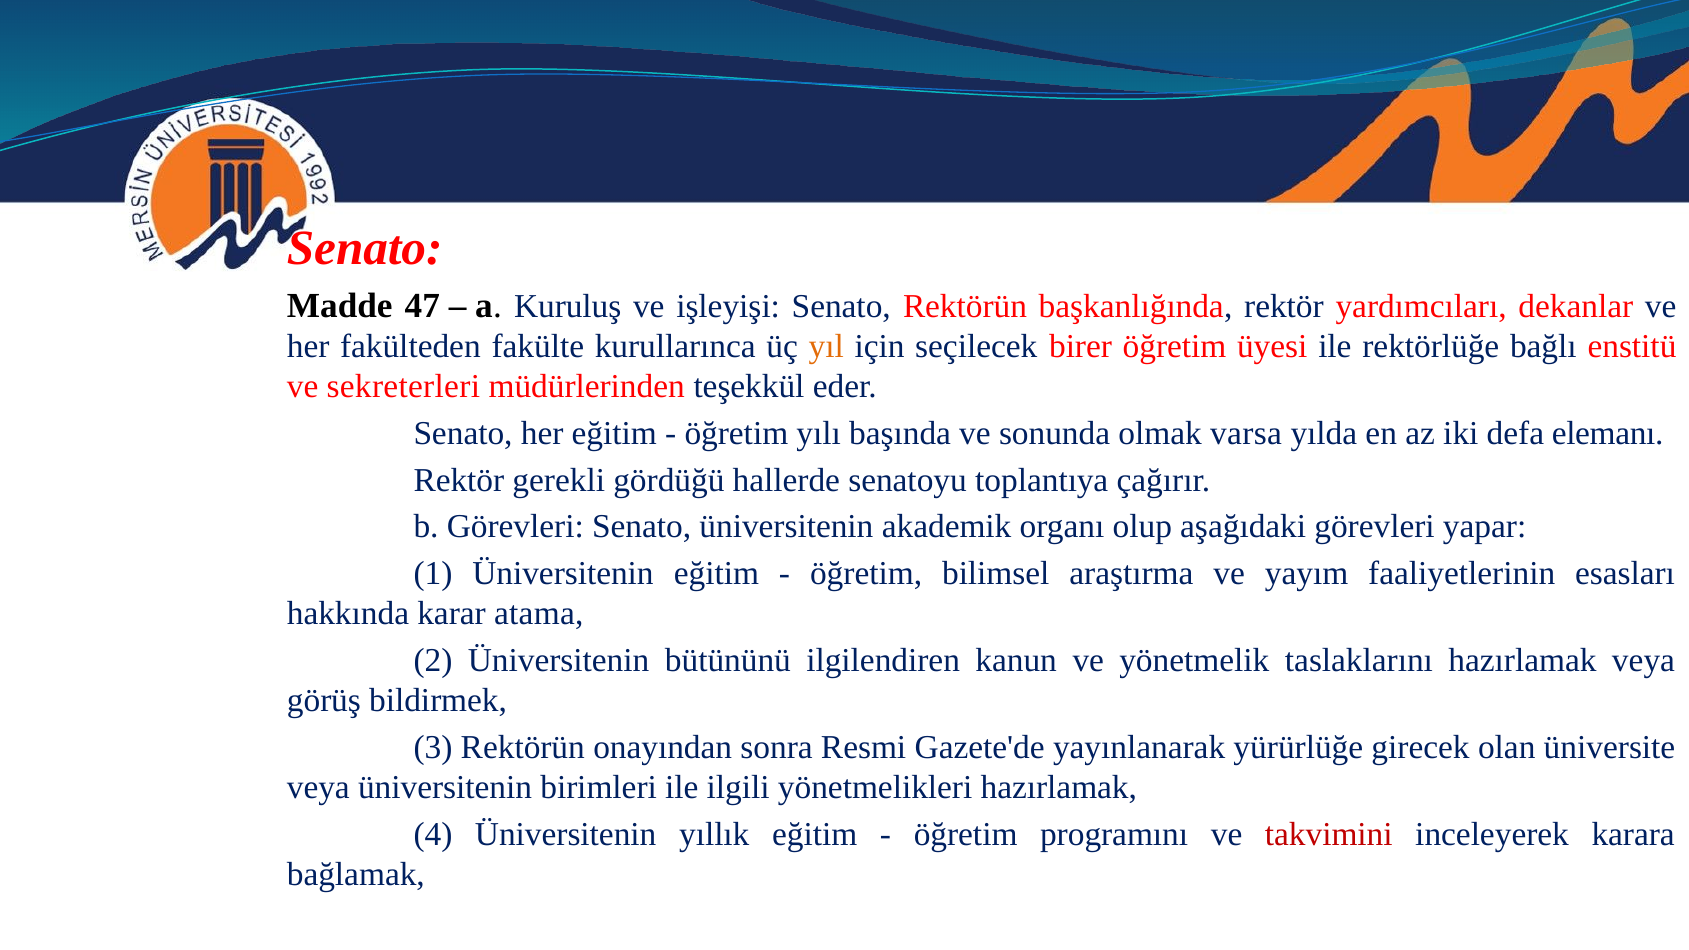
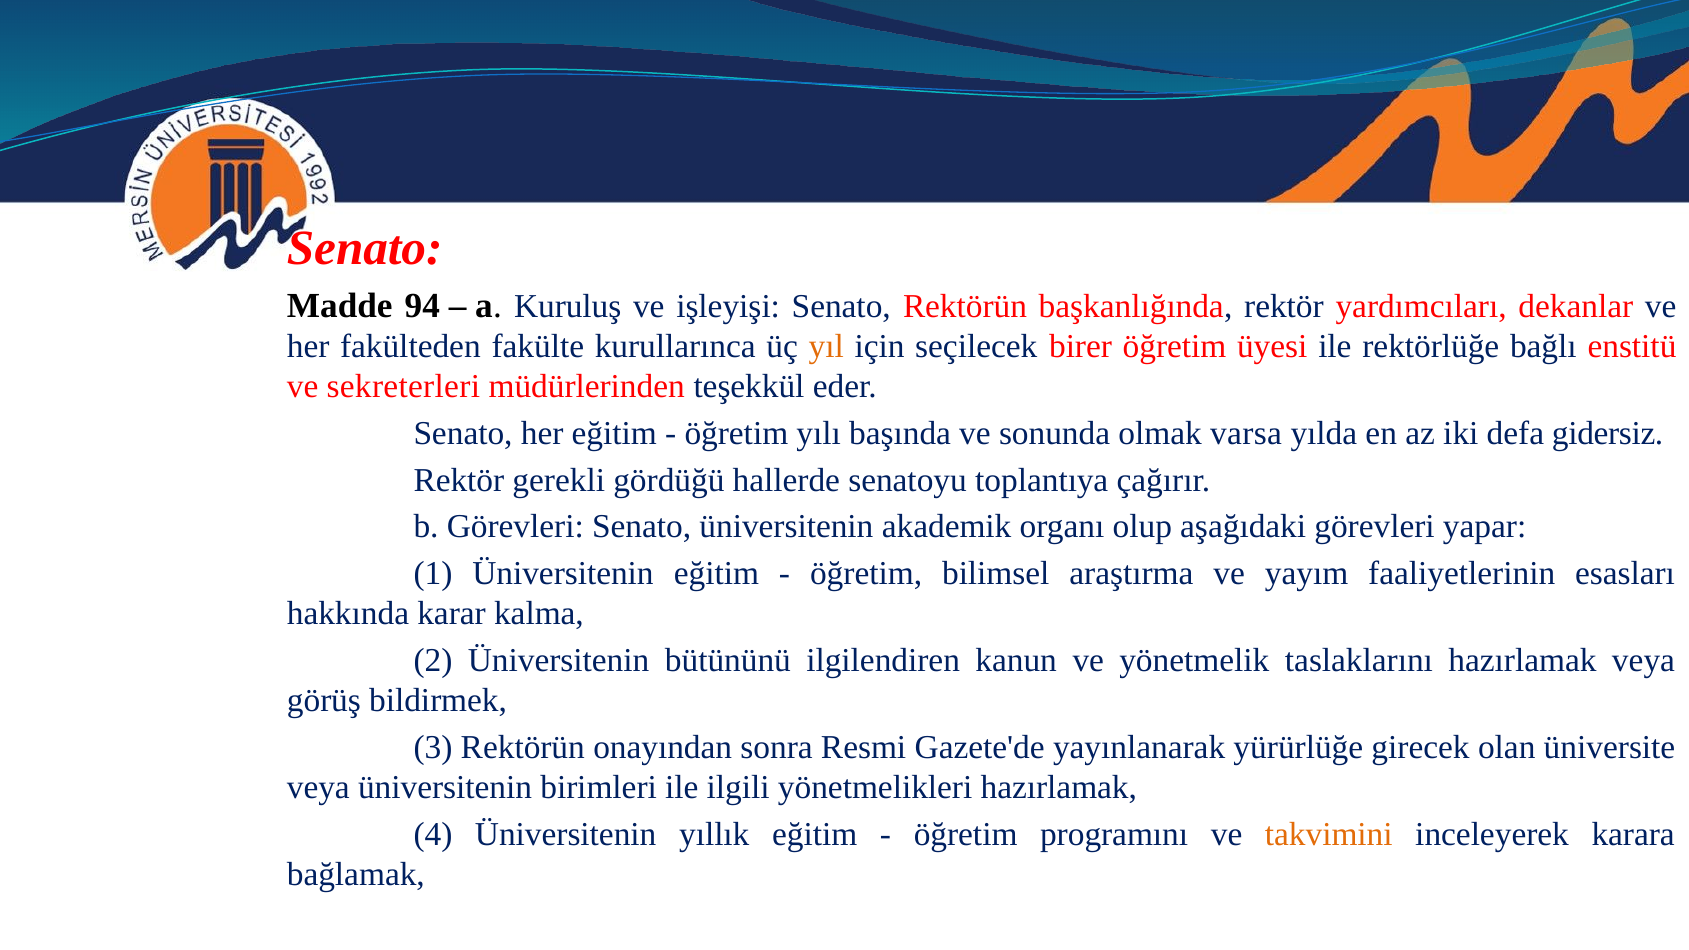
47: 47 -> 94
elemanı: elemanı -> gidersiz
atama: atama -> kalma
takvimini colour: red -> orange
